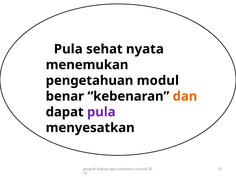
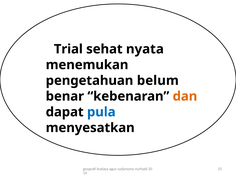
Pula at (68, 49): Pula -> Trial
modul: modul -> belum
pula at (101, 112) colour: purple -> blue
